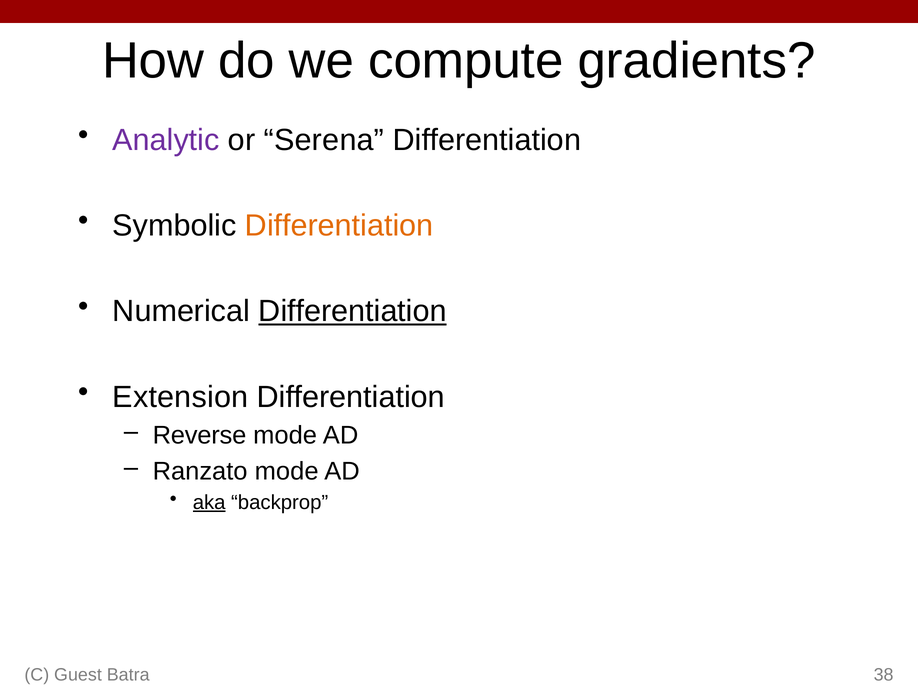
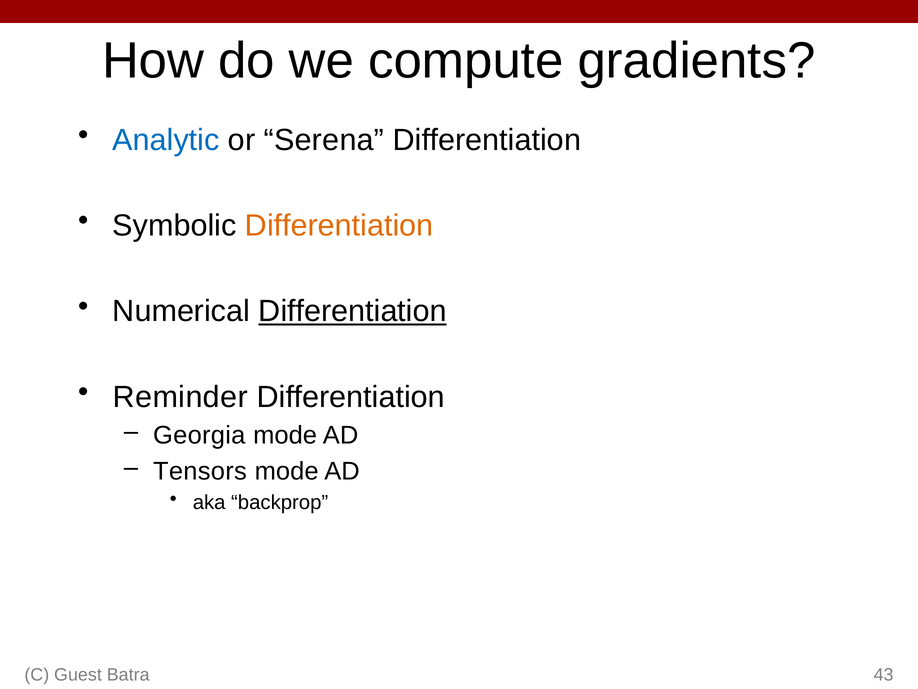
Analytic colour: purple -> blue
Extension: Extension -> Reminder
Reverse: Reverse -> Georgia
Ranzato: Ranzato -> Tensors
aka underline: present -> none
38: 38 -> 43
